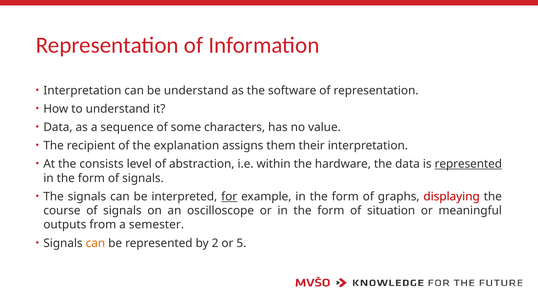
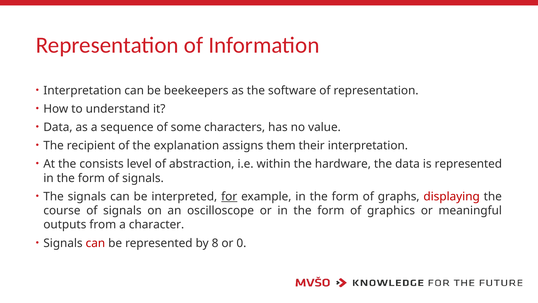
be understand: understand -> beekeepers
represented at (468, 164) underline: present -> none
situation: situation -> graphics
semester: semester -> character
can at (95, 243) colour: orange -> red
2: 2 -> 8
5: 5 -> 0
